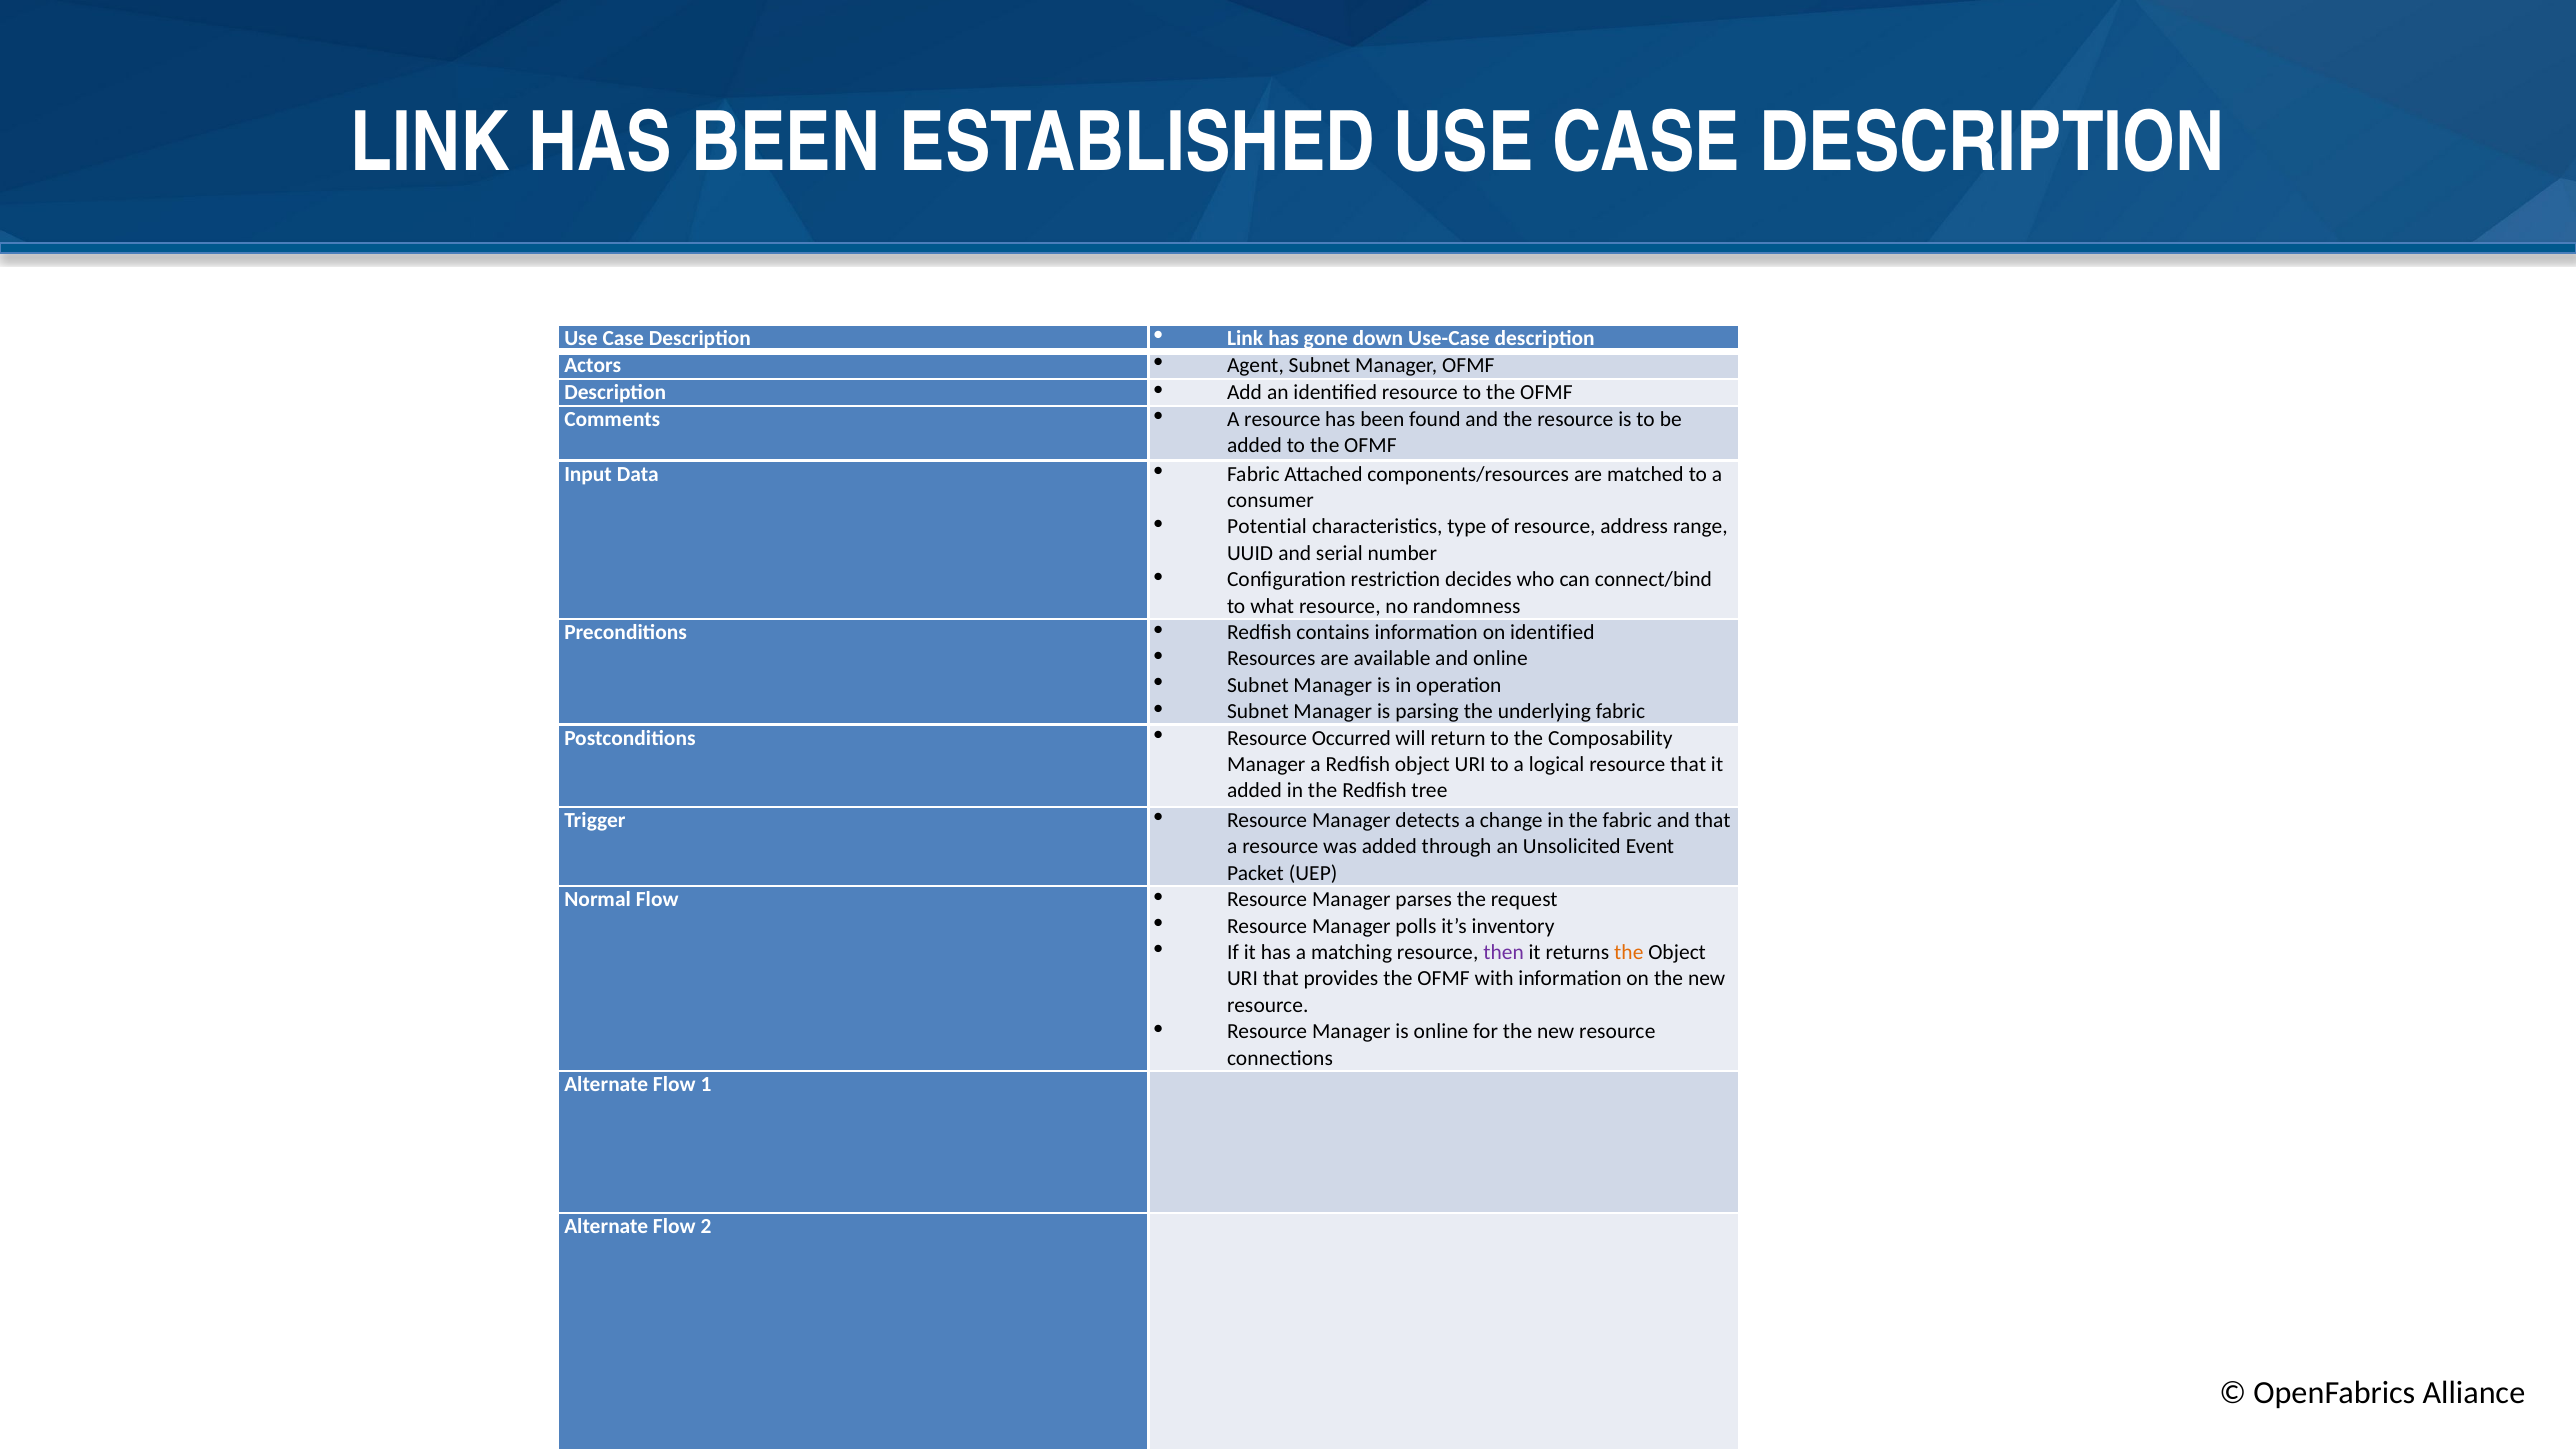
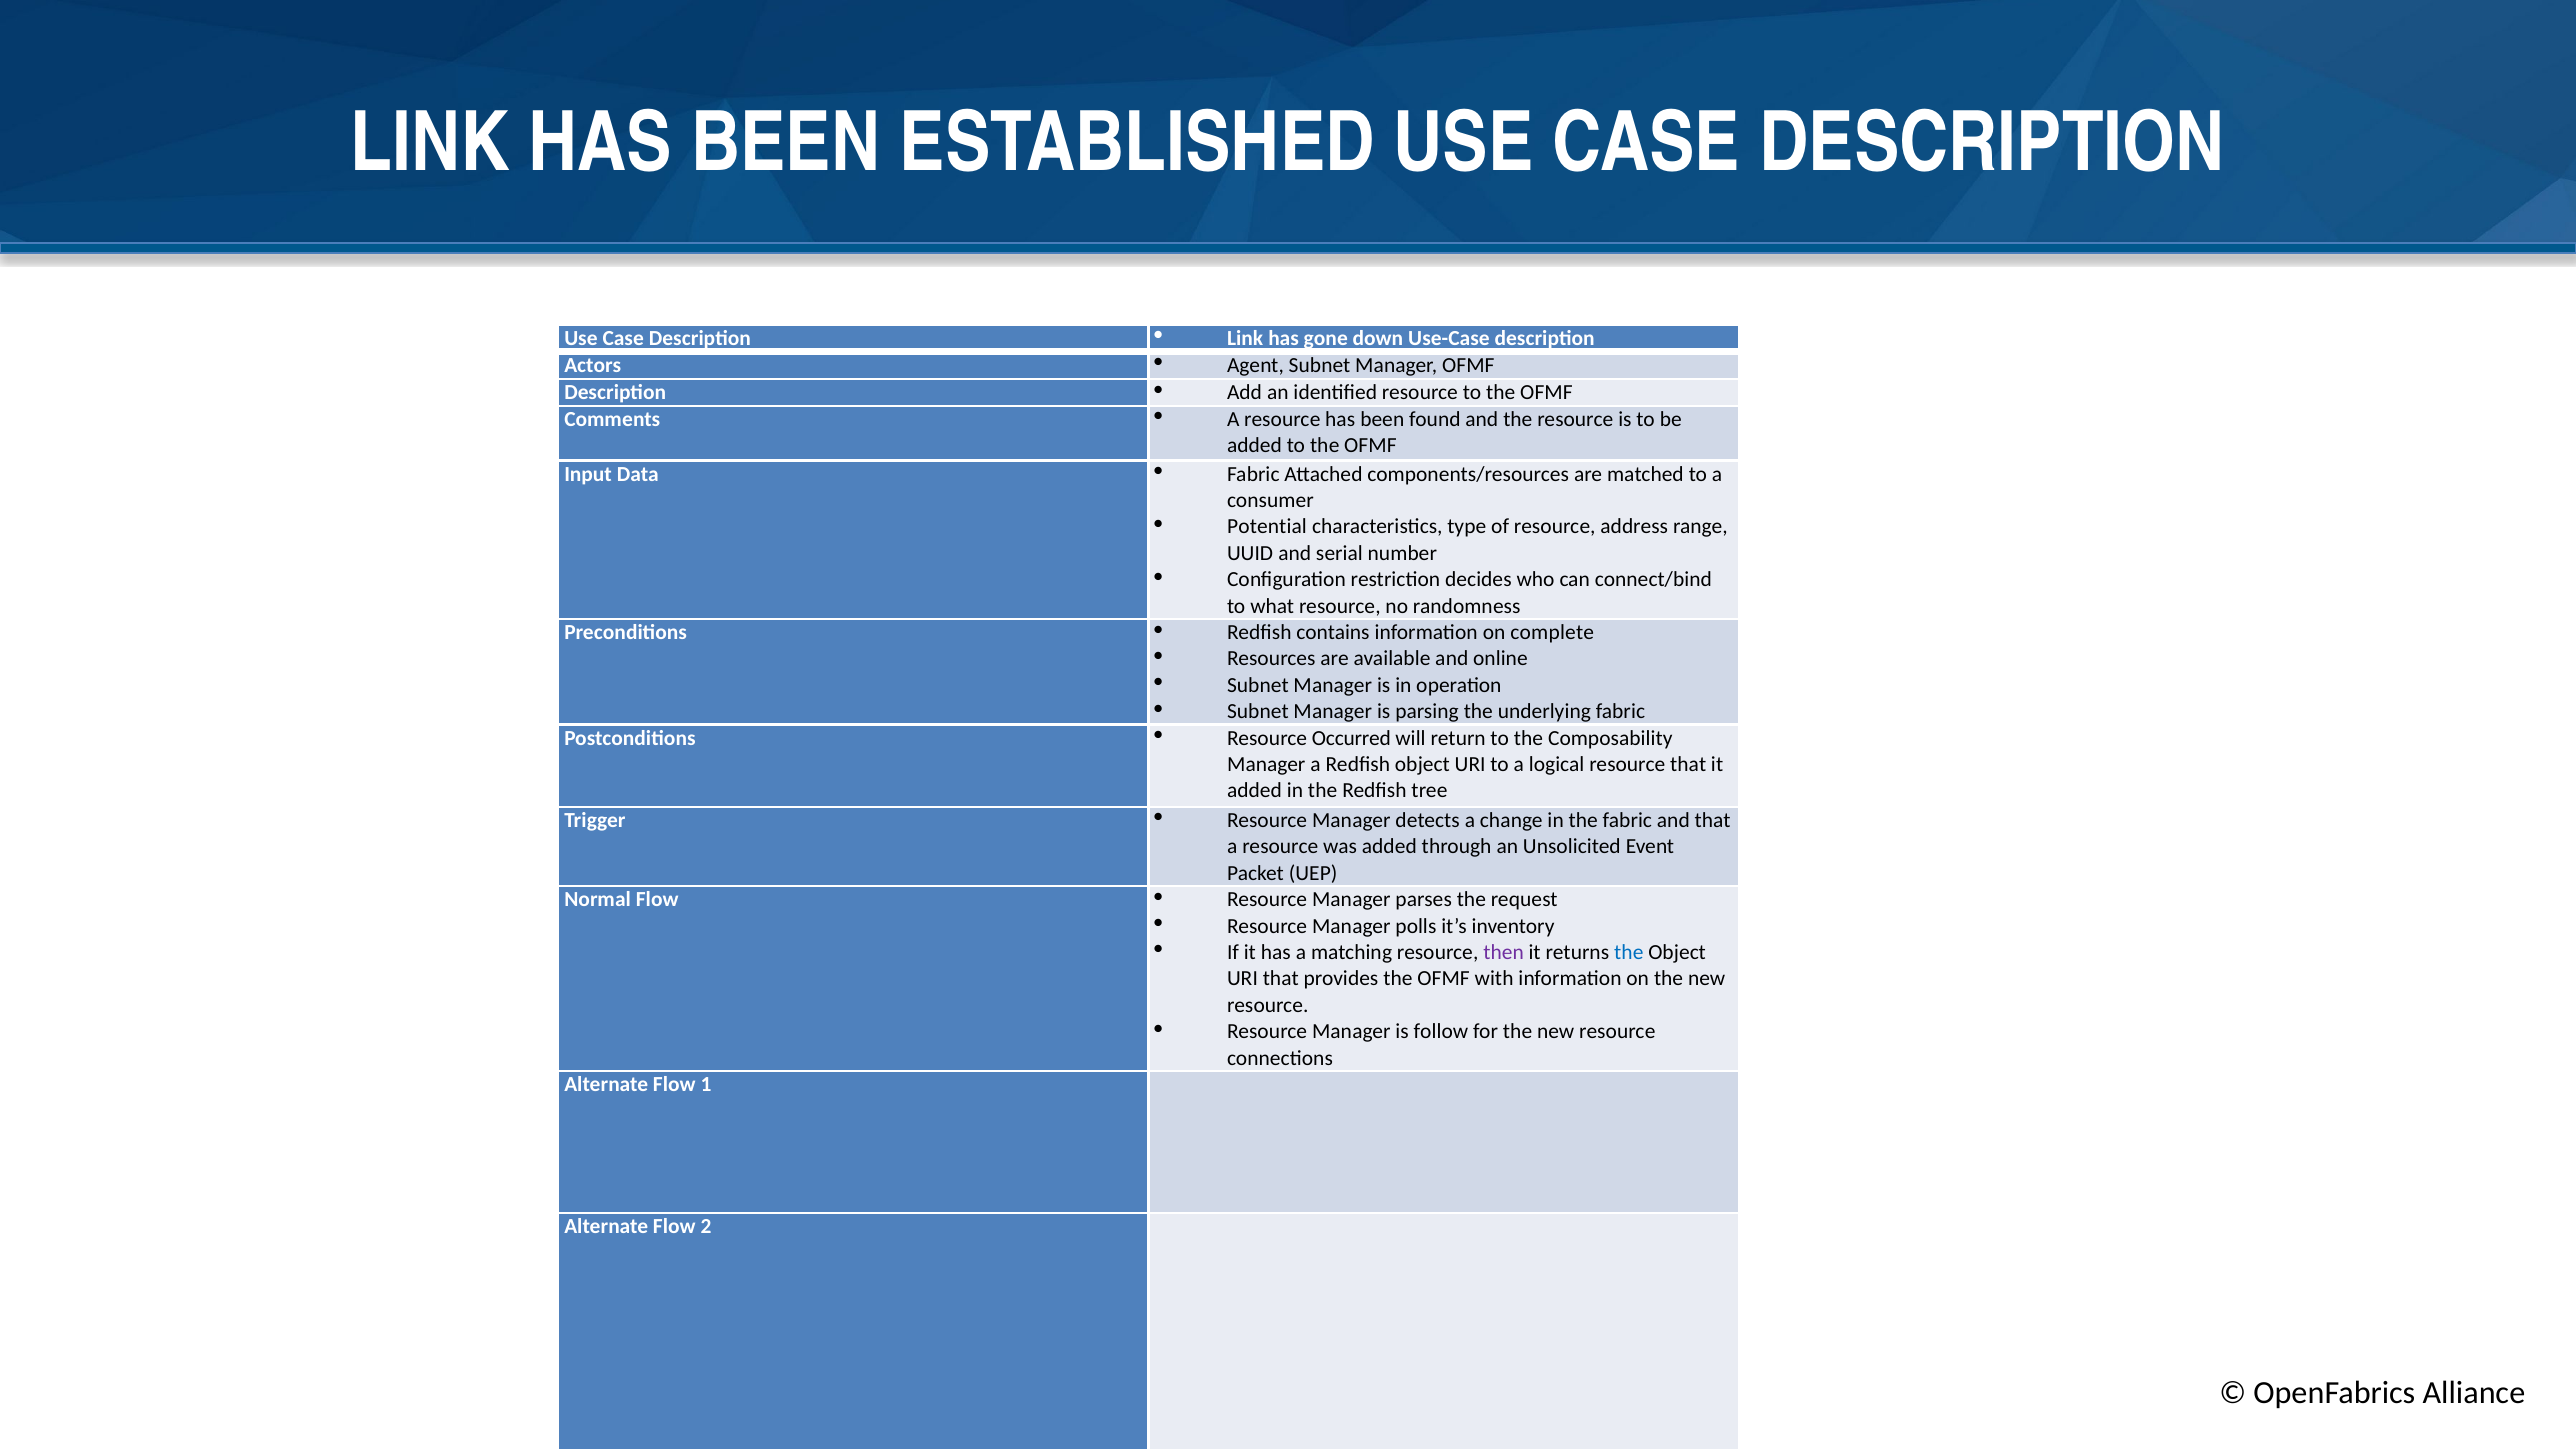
on identified: identified -> complete
the at (1629, 952) colour: orange -> blue
is online: online -> follow
